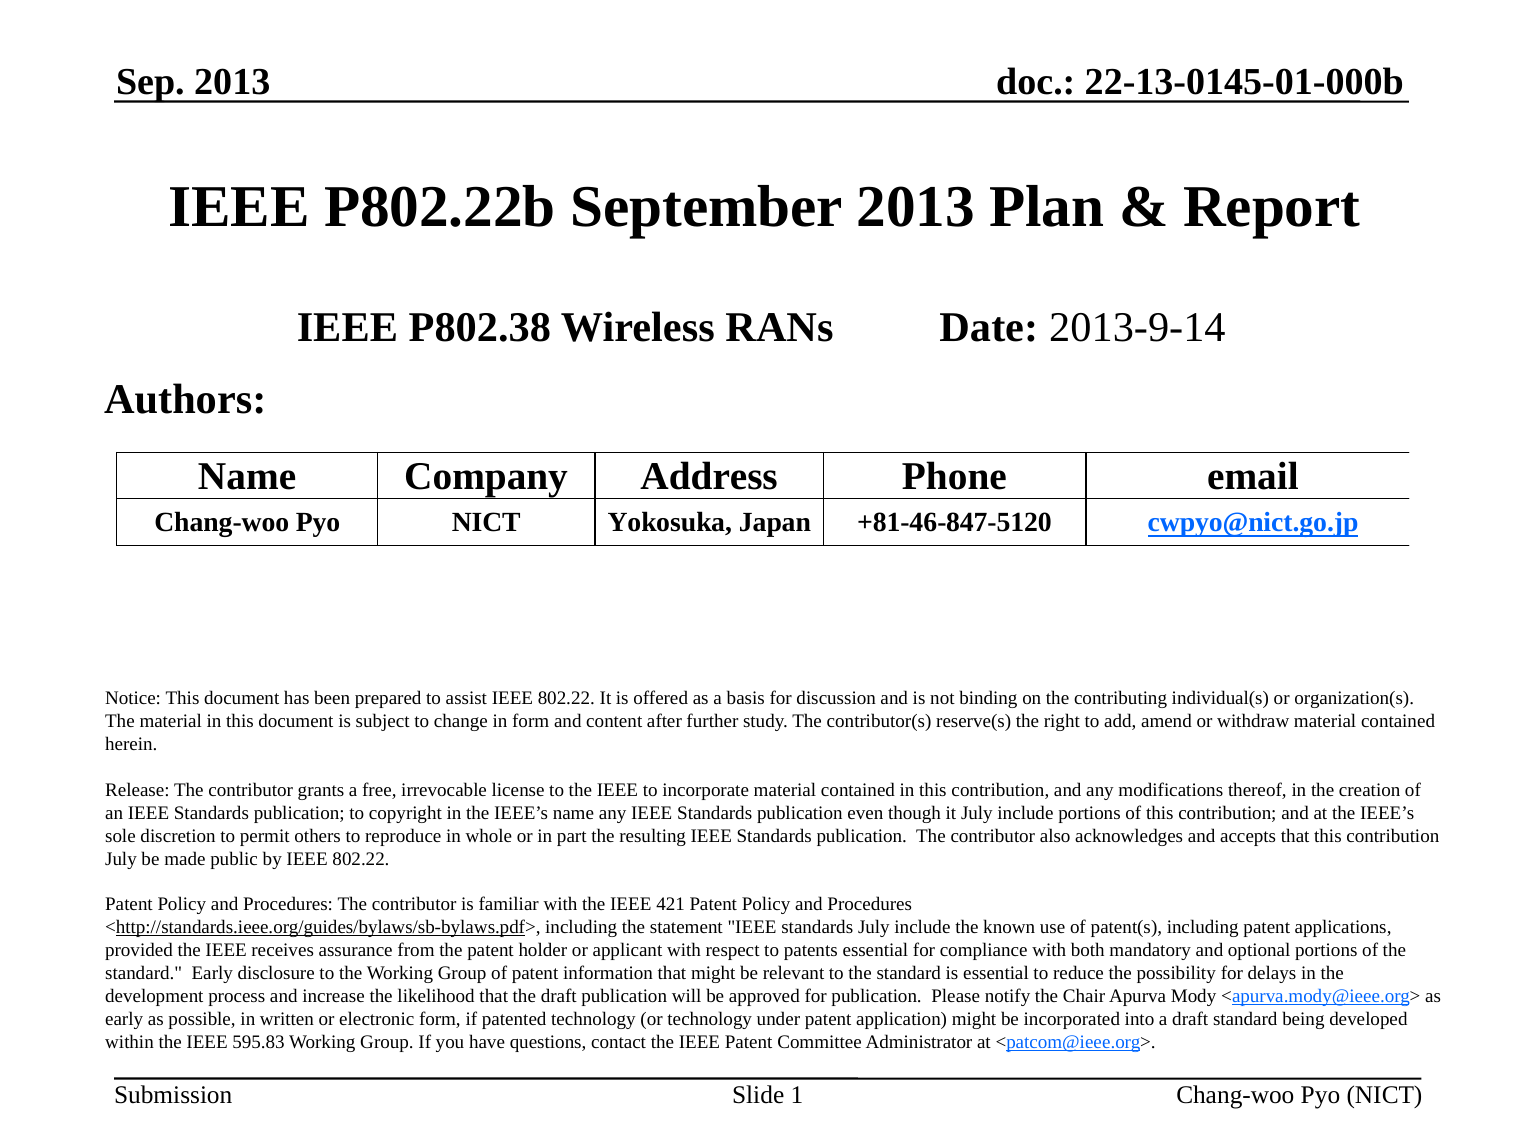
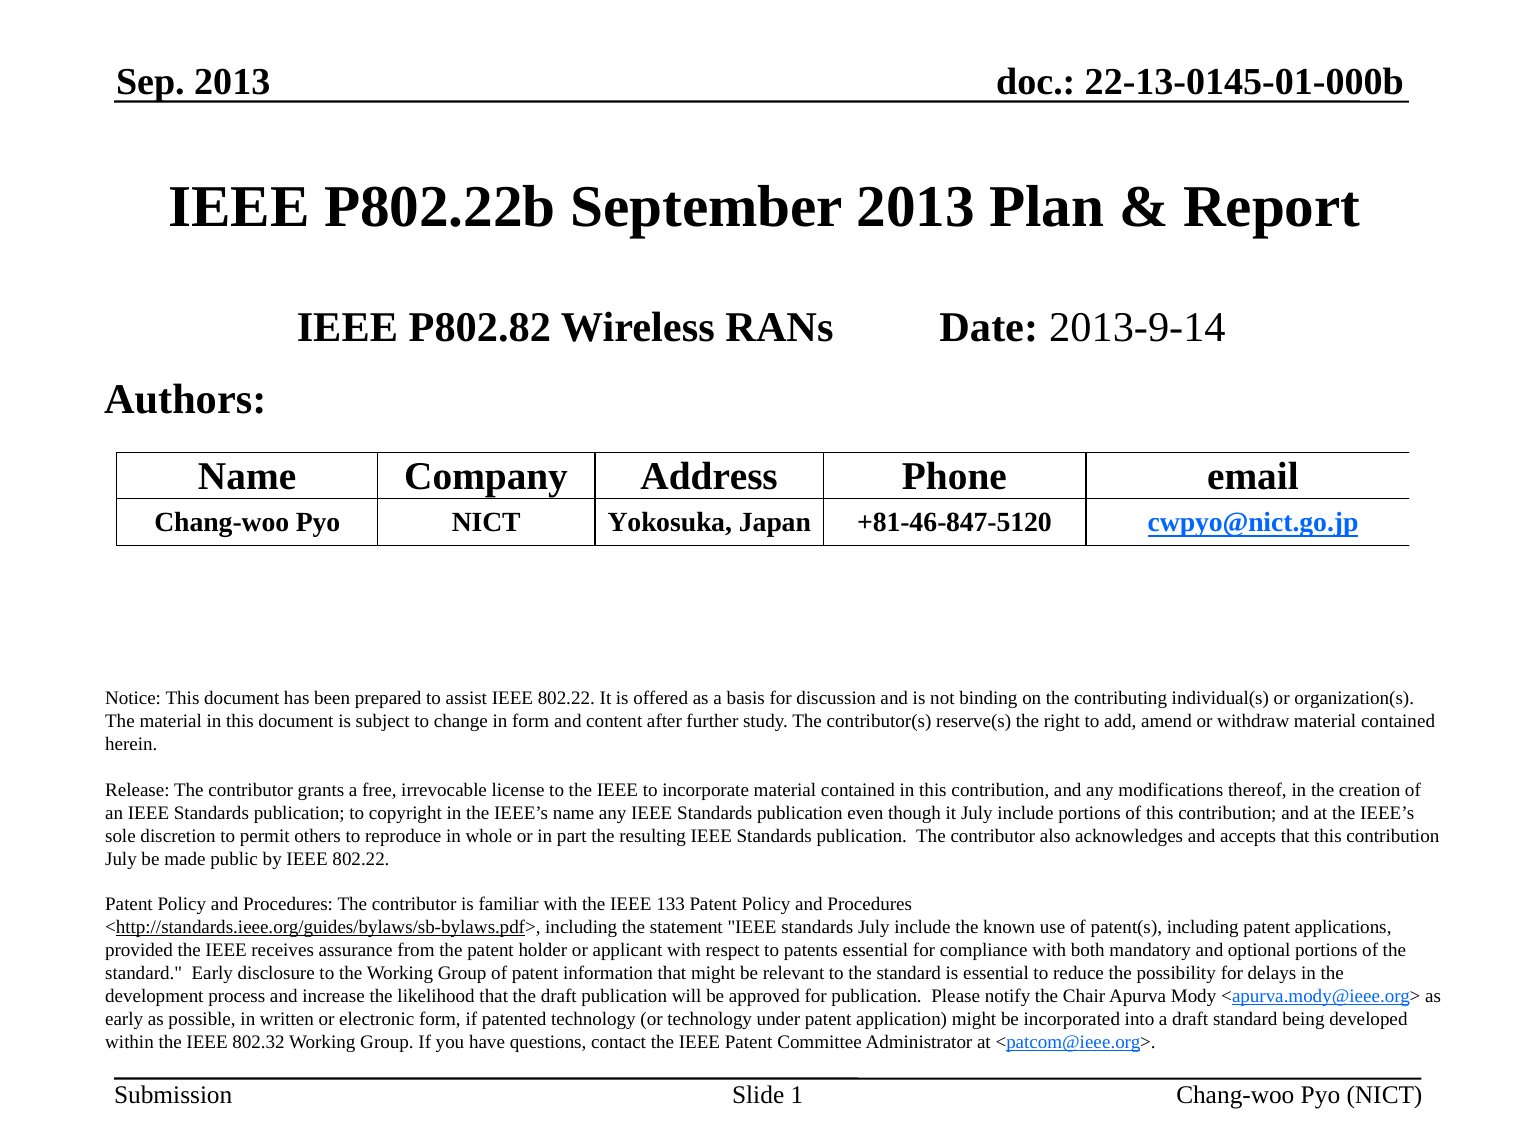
P802.38: P802.38 -> P802.82
421: 421 -> 133
595.83: 595.83 -> 802.32
